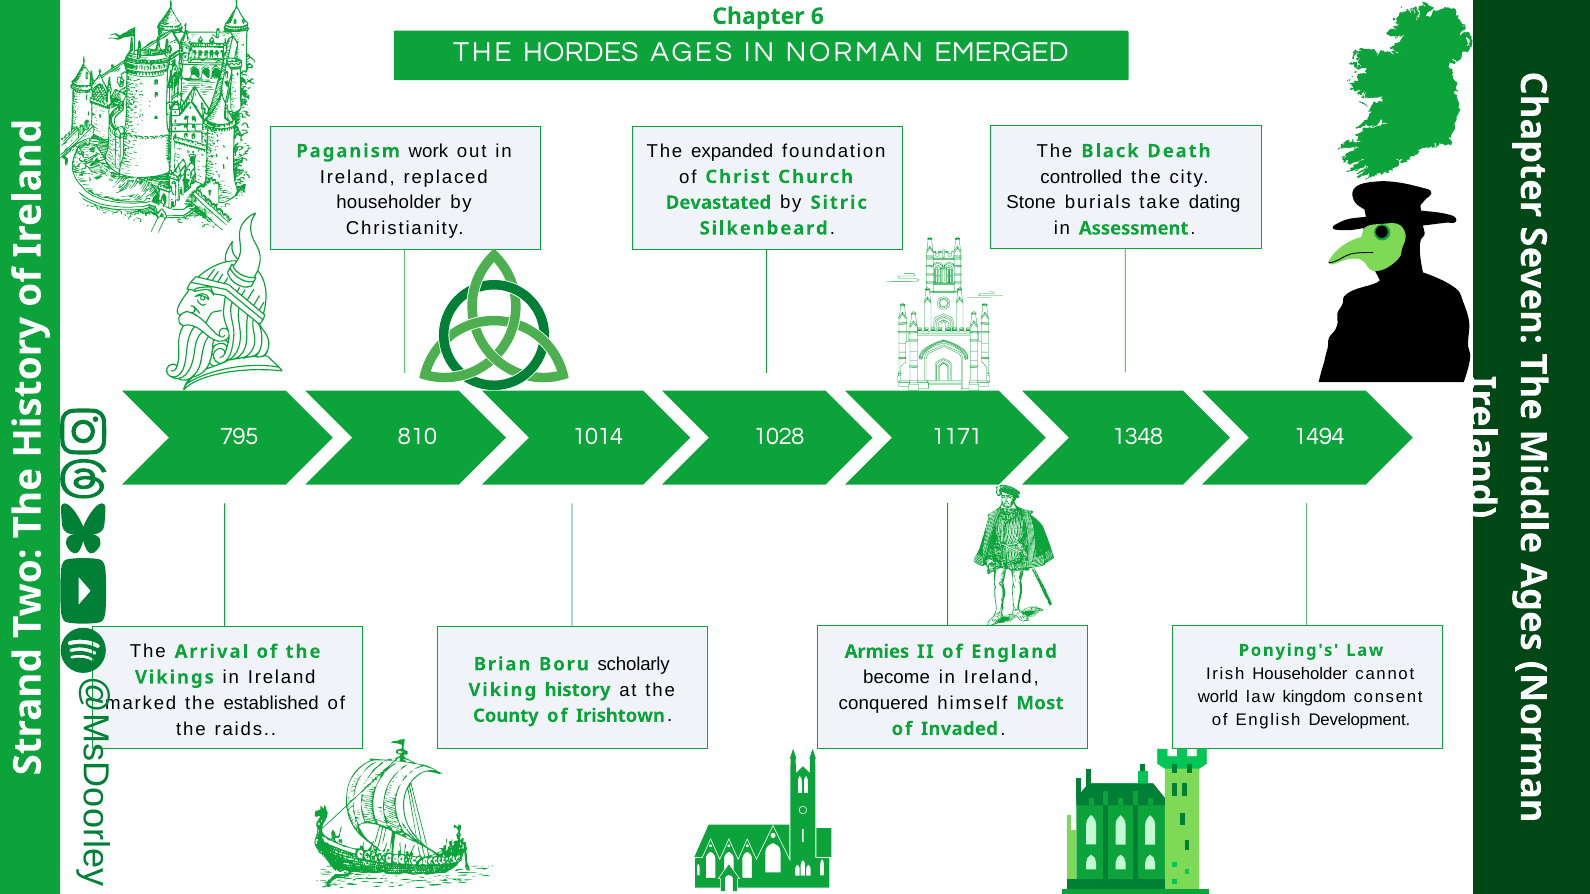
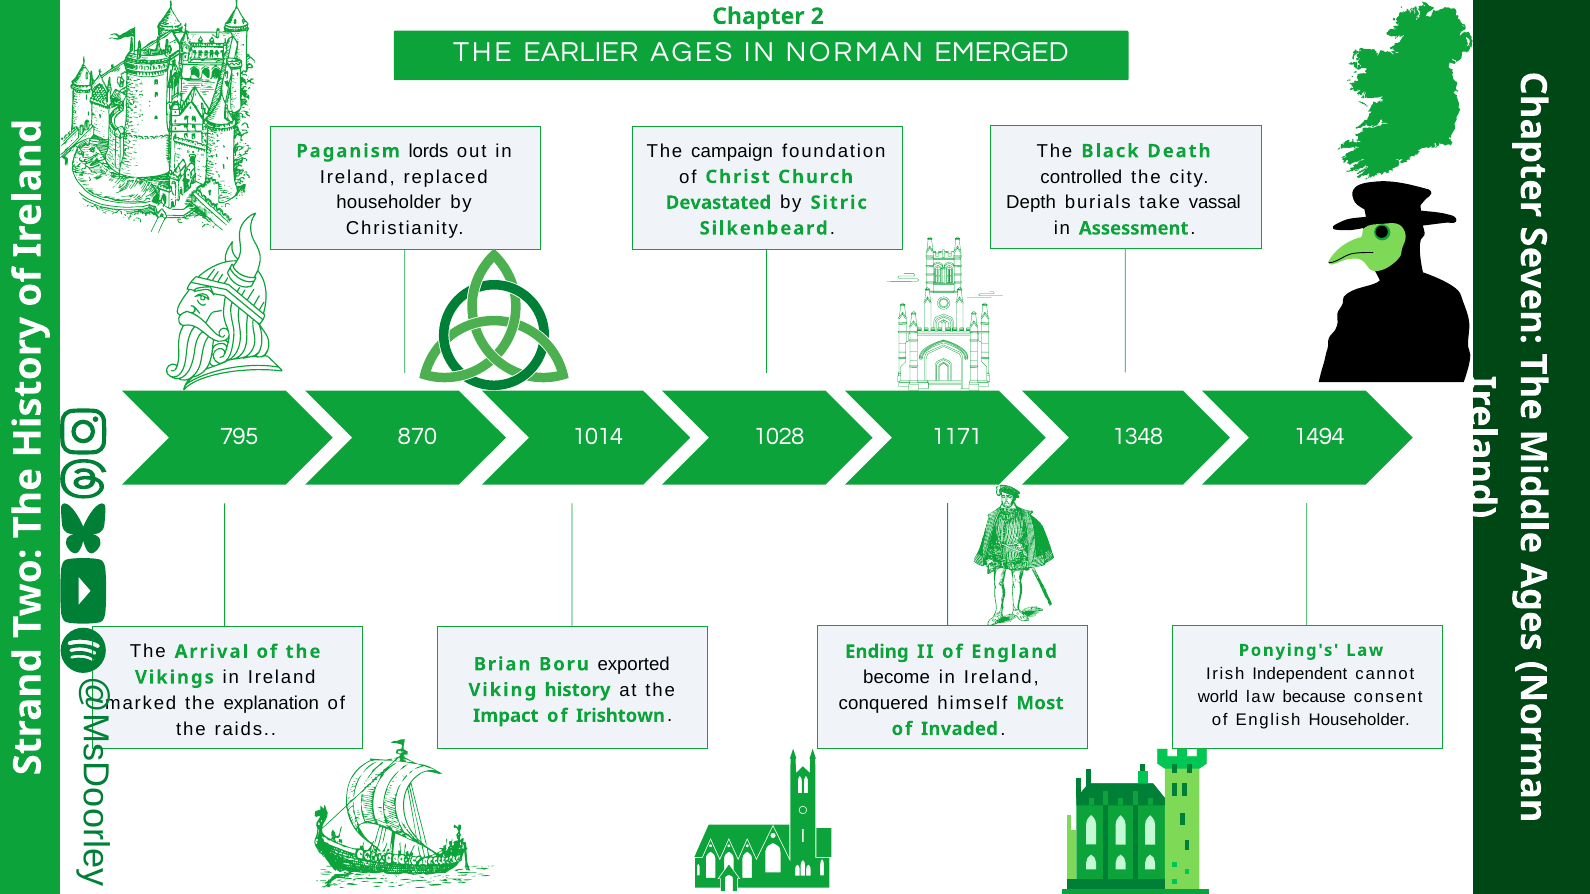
6: 6 -> 2
HORDES: HORDES -> EARLIER
expanded: expanded -> campaign
work: work -> lords
Stone: Stone -> Depth
dating: dating -> vassal
810: 810 -> 870
Armies: Armies -> Ending
scholarly: scholarly -> exported
Irish Householder: Householder -> Independent
kingdom: kingdom -> because
established: established -> explanation
English Development: Development -> Householder
County: County -> Impact
